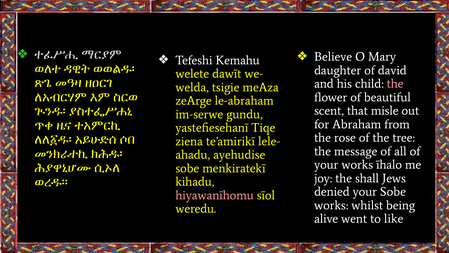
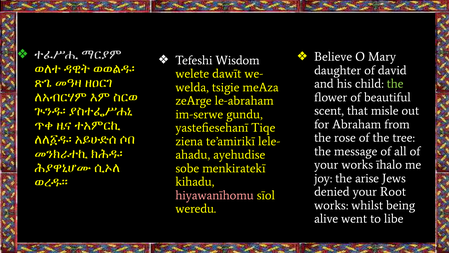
Kemahu: Kemahu -> Wisdom
the at (395, 84) colour: pink -> light green
shall: shall -> arise
your Sobe: Sobe -> Root
like: like -> libe
